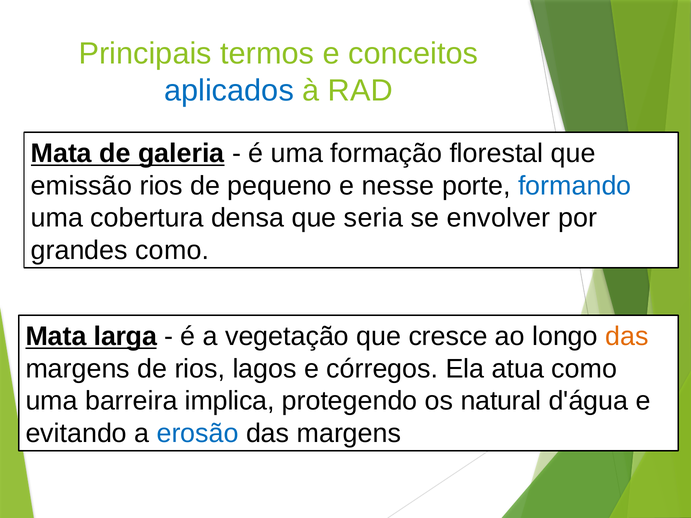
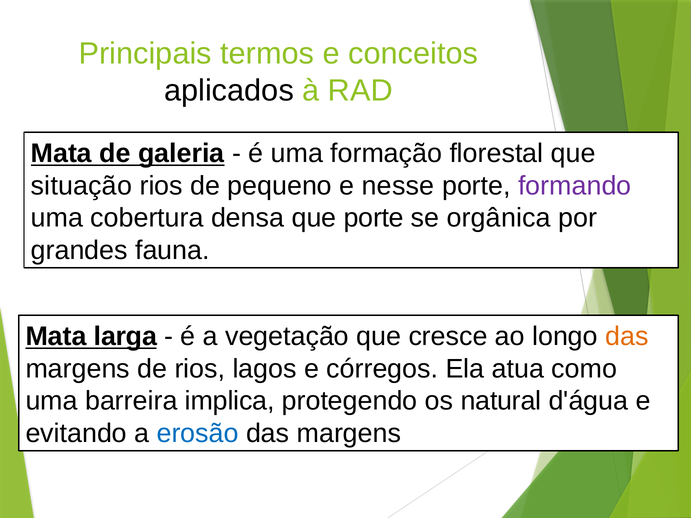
aplicados colour: blue -> black
emissão: emissão -> situação
formando colour: blue -> purple
que seria: seria -> porte
envolver: envolver -> orgânica
grandes como: como -> fauna
